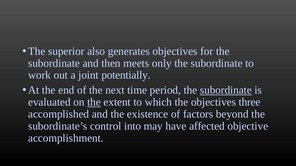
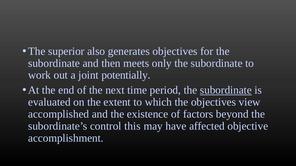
the at (94, 102) underline: present -> none
three: three -> view
into: into -> this
